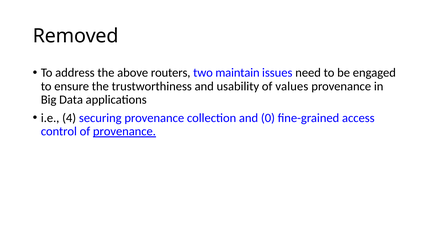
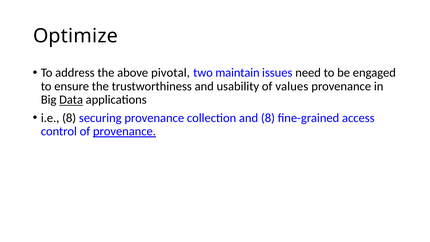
Removed: Removed -> Optimize
routers: routers -> pivotal
Data underline: none -> present
i.e 4: 4 -> 8
and 0: 0 -> 8
